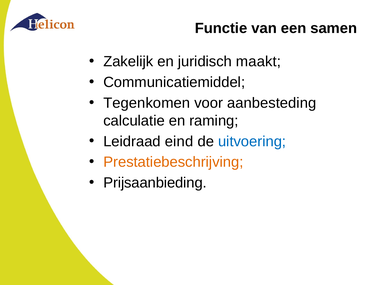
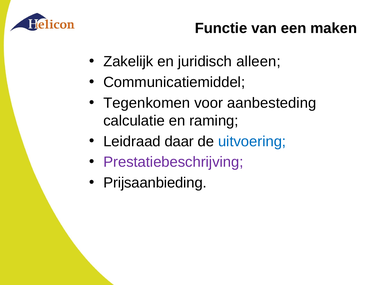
samen: samen -> maken
maakt: maakt -> alleen
eind: eind -> daar
Prestatiebeschrijving colour: orange -> purple
